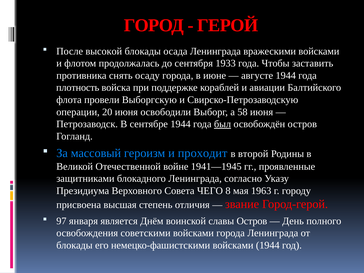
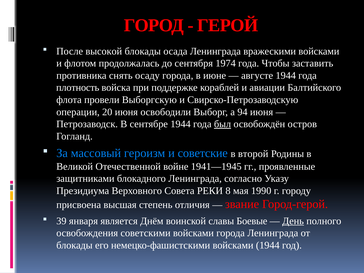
1933: 1933 -> 1974
58: 58 -> 94
проходит: проходит -> советские
ЧЕГО: ЧЕГО -> РЕКИ
1963: 1963 -> 1990
97: 97 -> 39
славы Остров: Остров -> Боевые
День underline: none -> present
